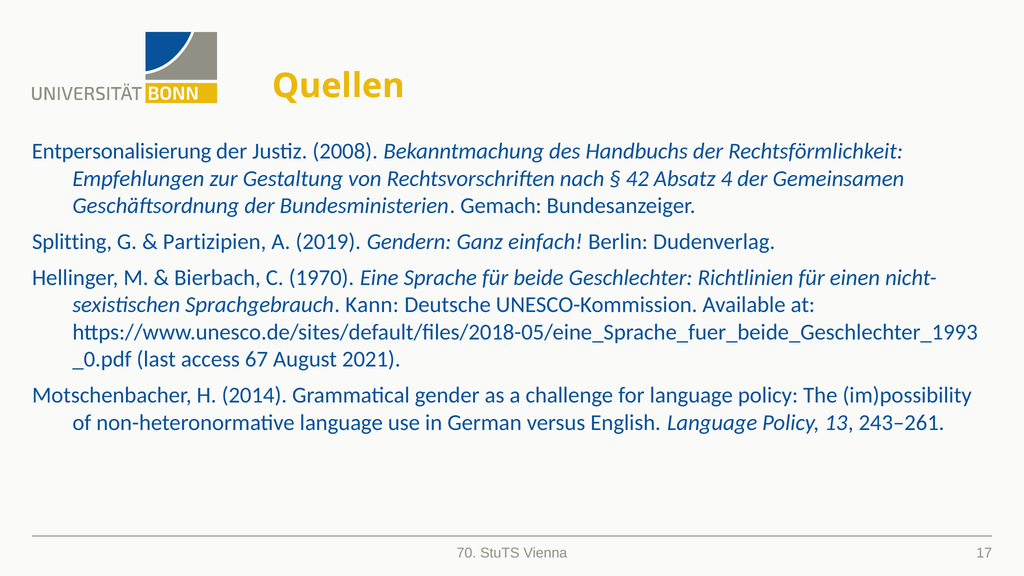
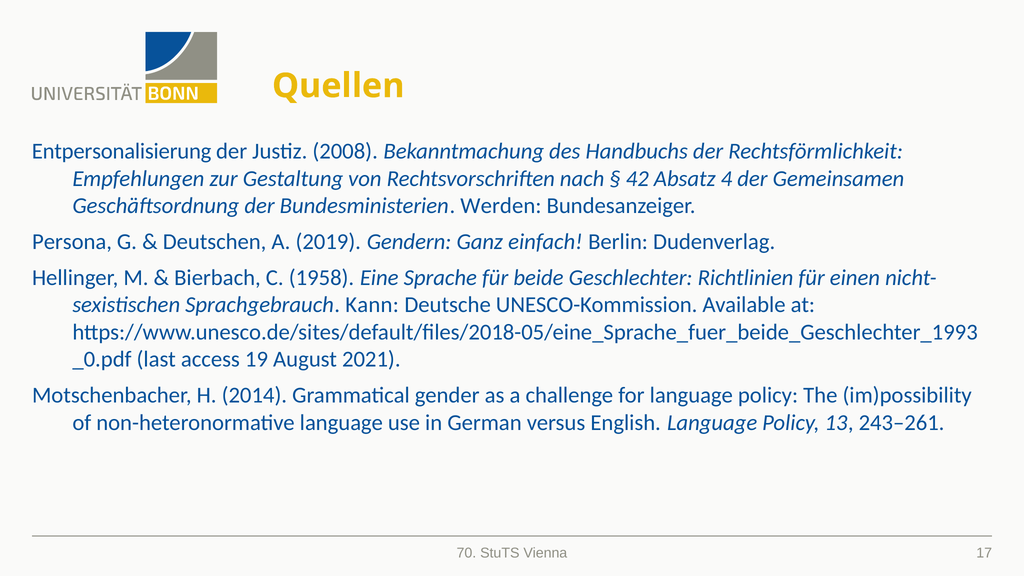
Gemach: Gemach -> Werden
Splitting: Splitting -> Persona
Partizipien: Partizipien -> Deutschen
1970: 1970 -> 1958
67: 67 -> 19
